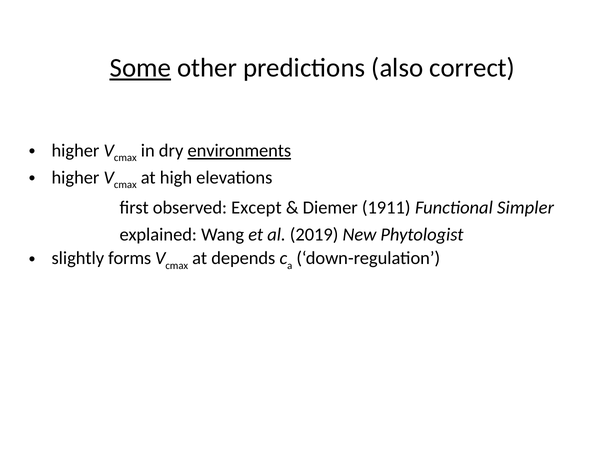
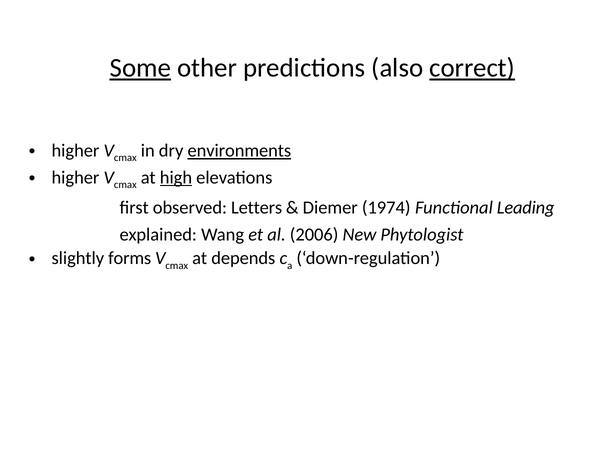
correct underline: none -> present
high underline: none -> present
Except: Except -> Letters
1911: 1911 -> 1974
Simpler: Simpler -> Leading
2019: 2019 -> 2006
